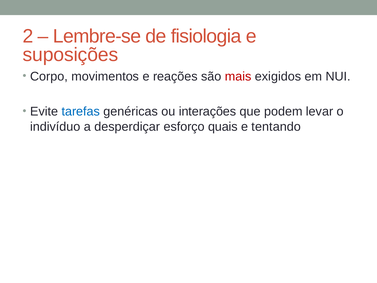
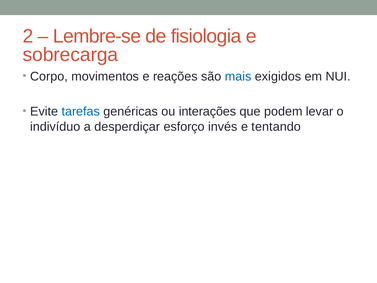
suposições: suposições -> sobrecarga
mais colour: red -> blue
quais: quais -> invés
